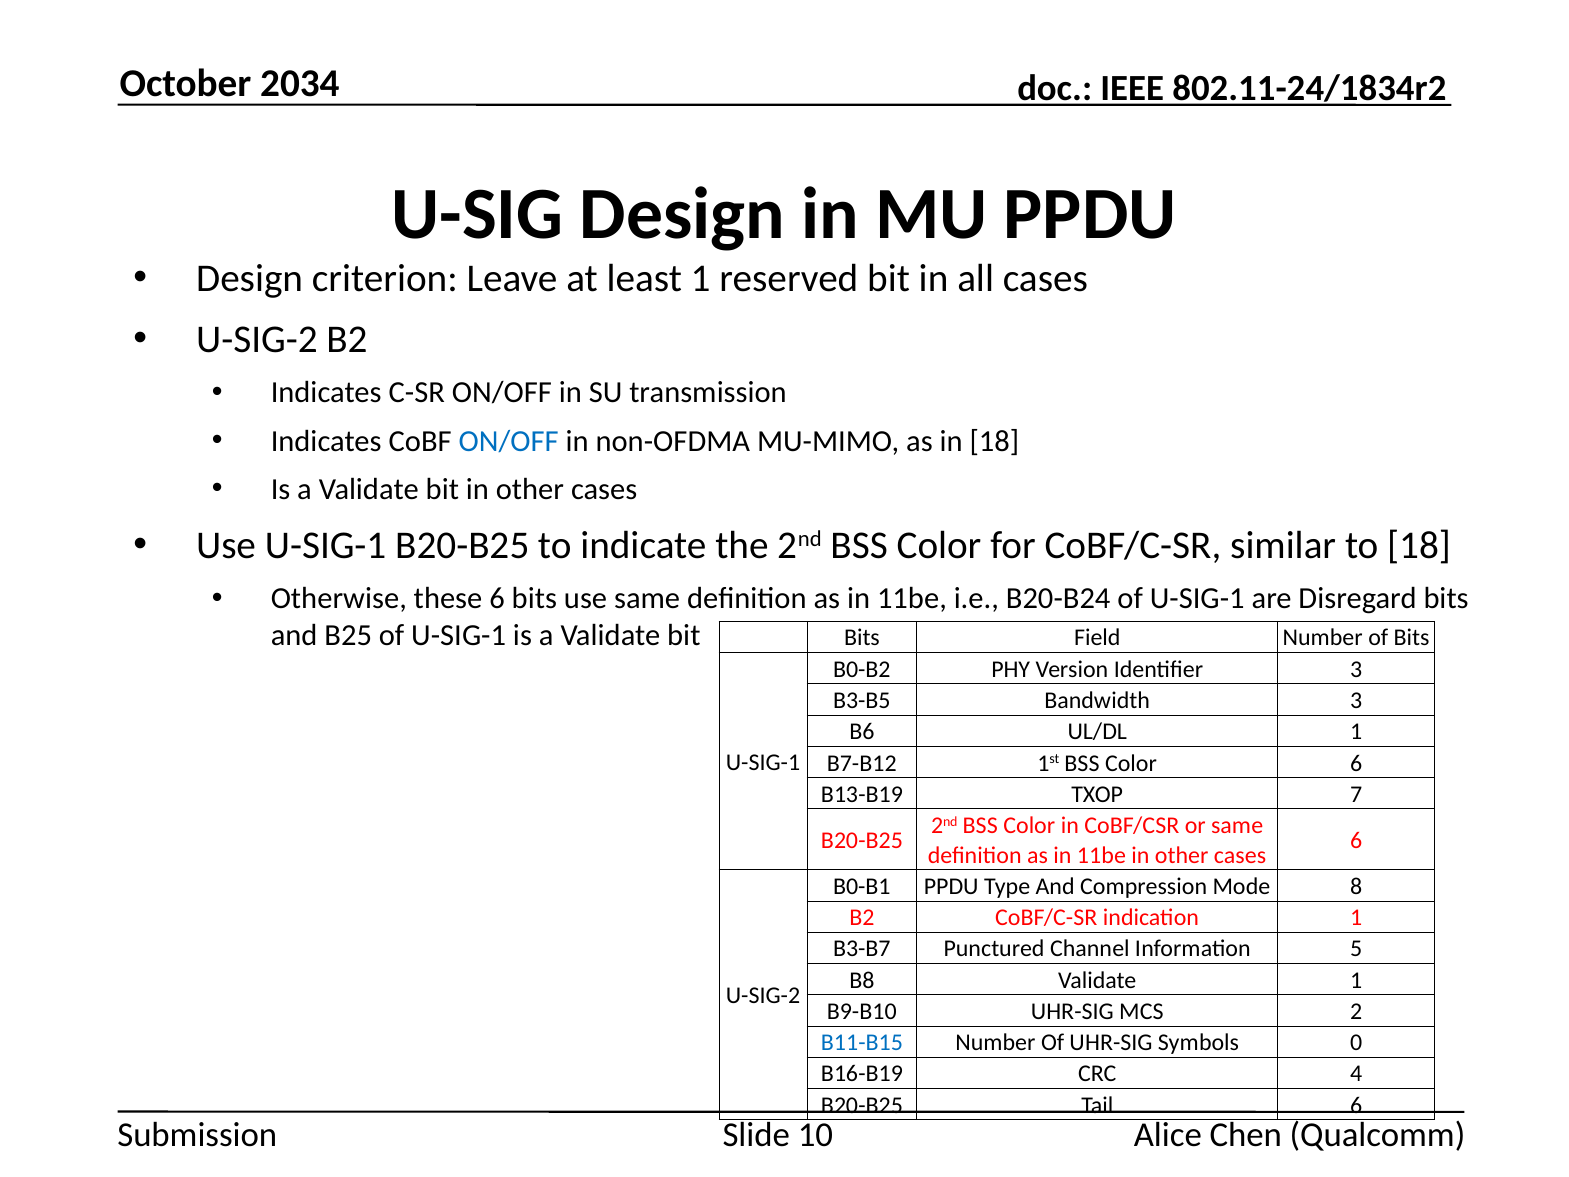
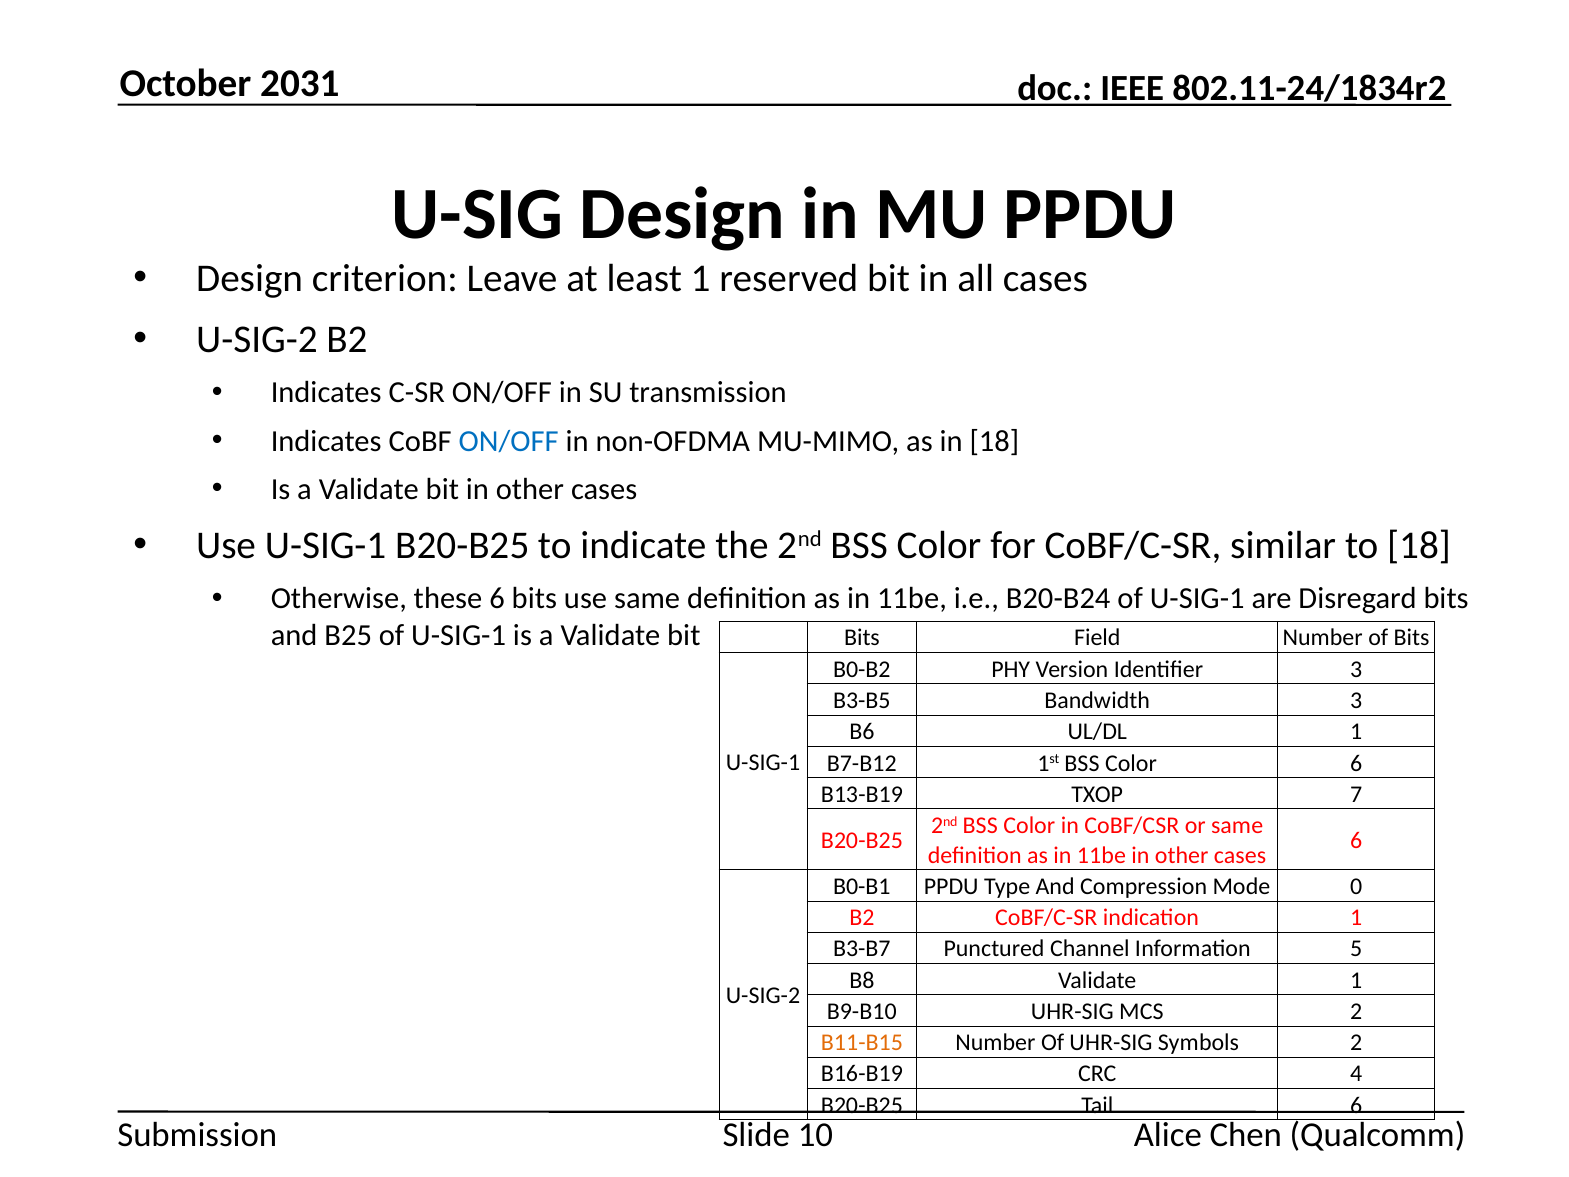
2034: 2034 -> 2031
8: 8 -> 0
B11-B15 colour: blue -> orange
Symbols 0: 0 -> 2
